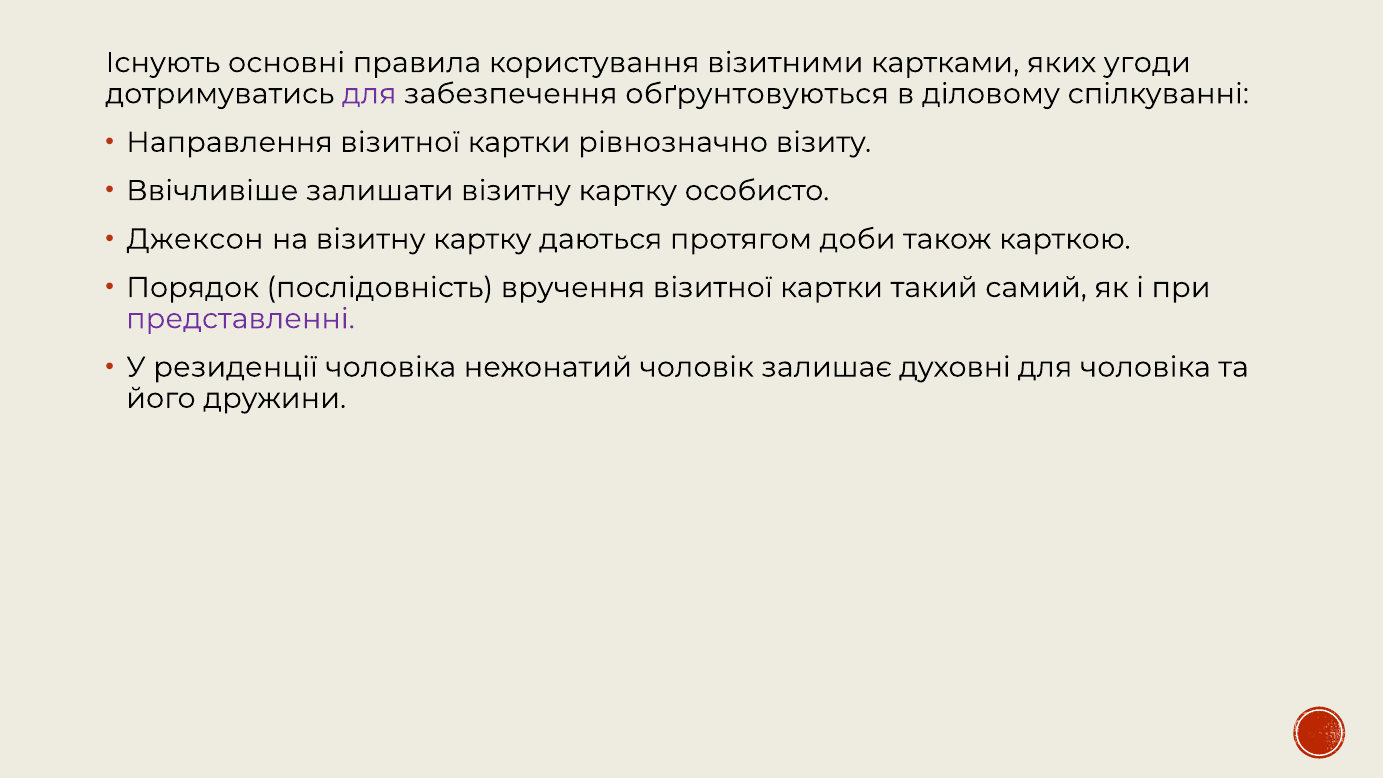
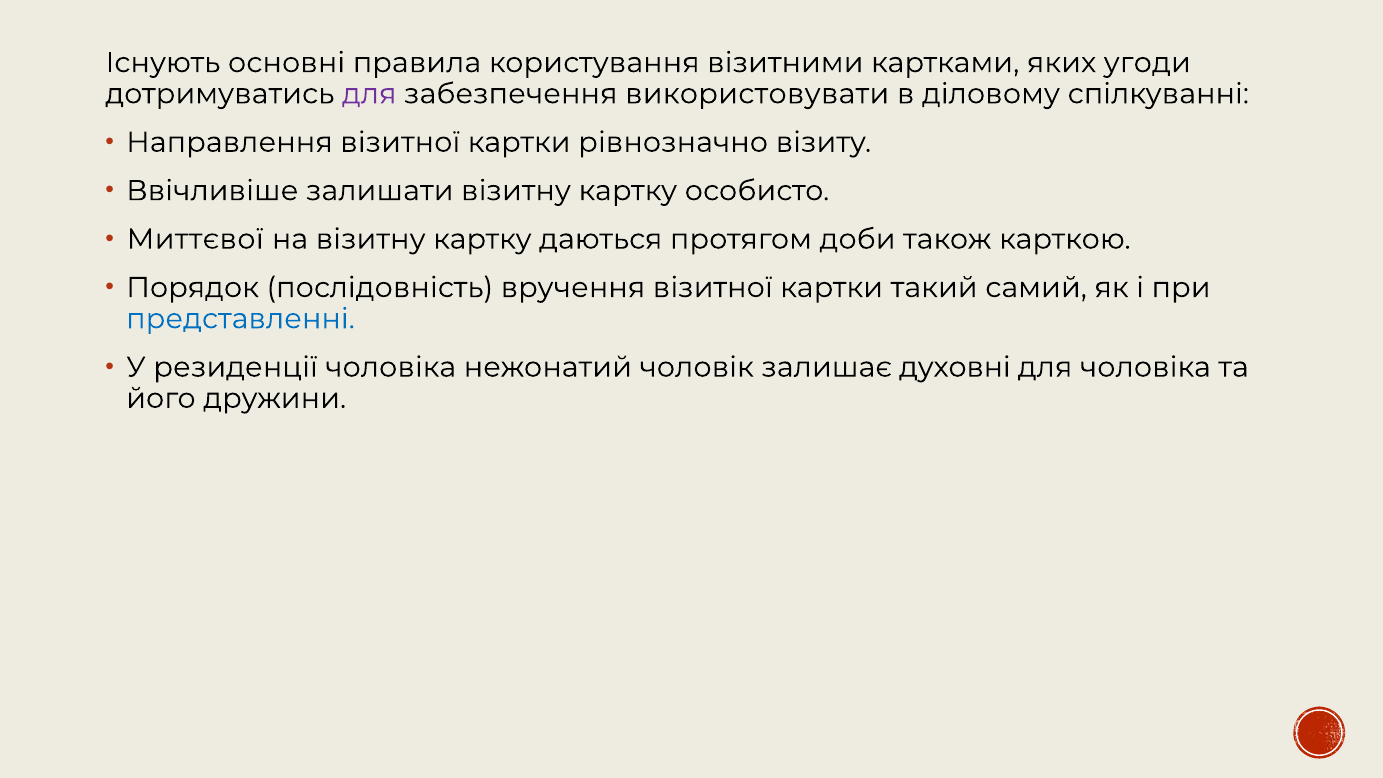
обґрунтовуються: обґрунтовуються -> використовувати
Джексон: Джексон -> Миттєвої
представленні colour: purple -> blue
